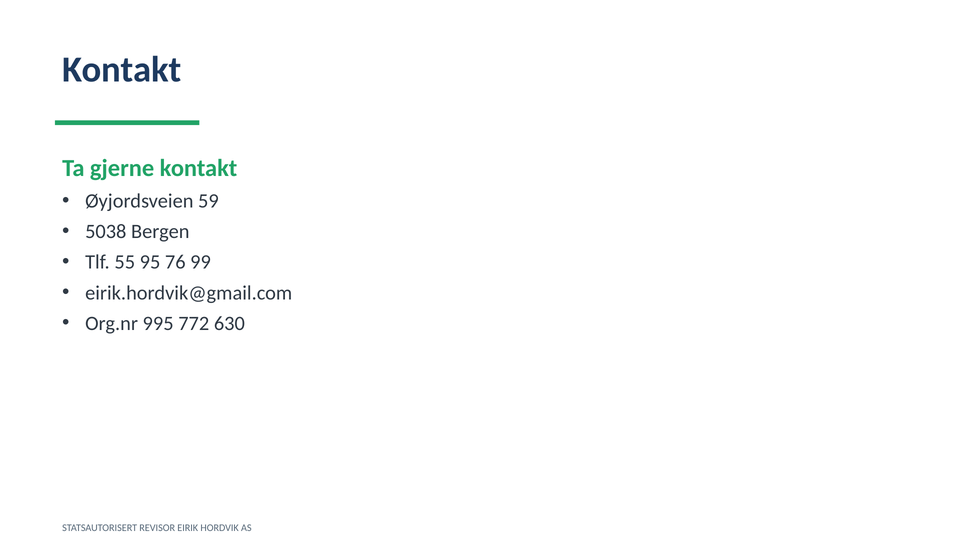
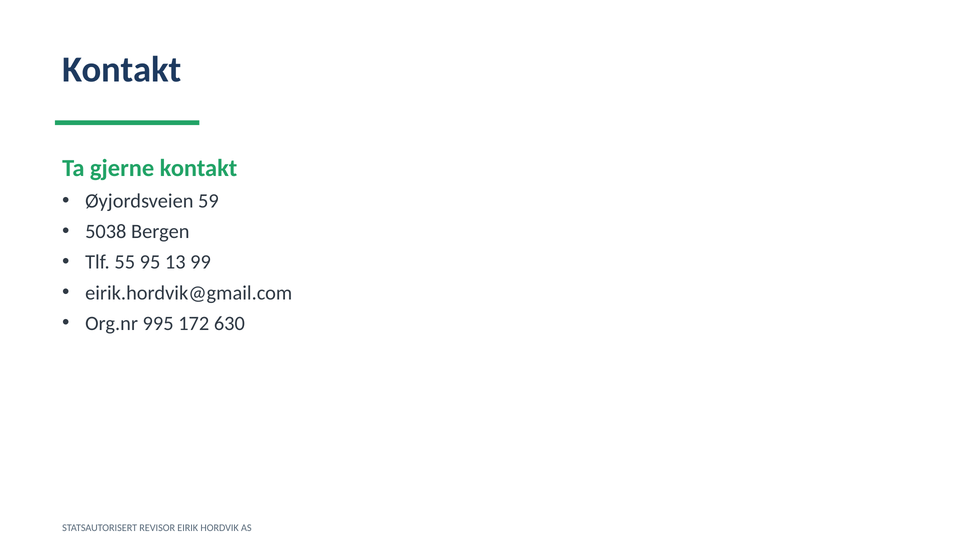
76: 76 -> 13
772: 772 -> 172
